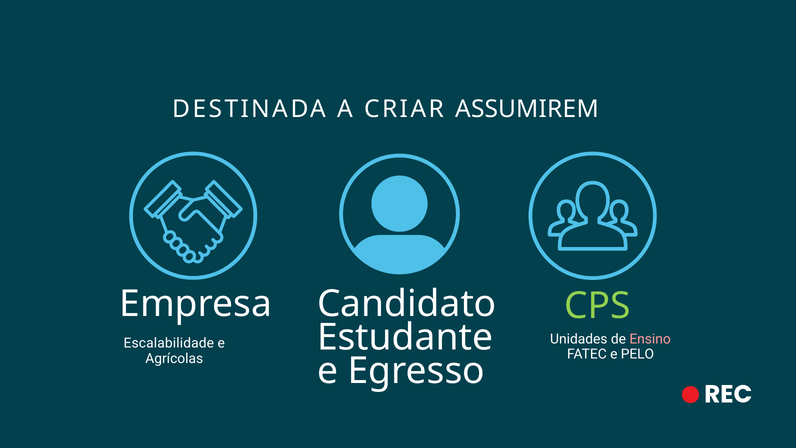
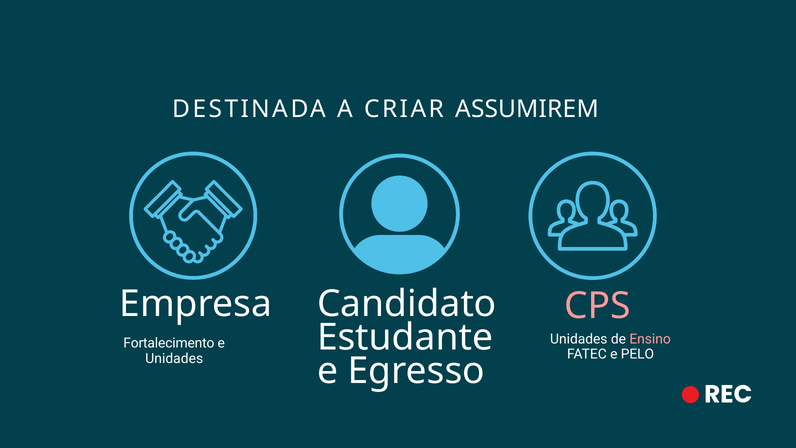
CPS colour: light green -> pink
Escalabilidade: Escalabilidade -> Fortalecimento
Agrícolas at (174, 359): Agrícolas -> Unidades
